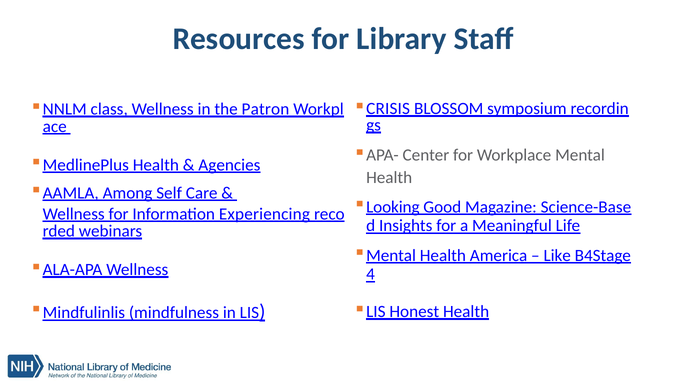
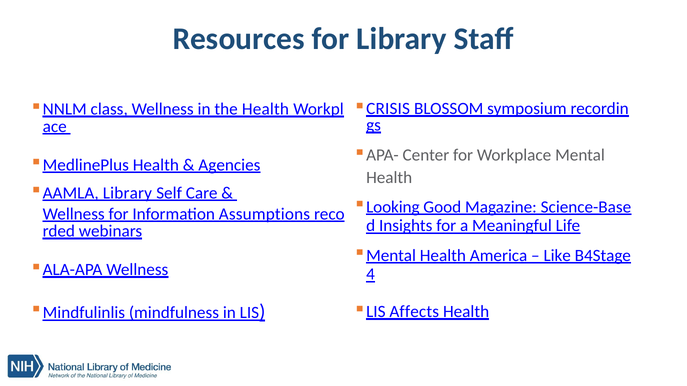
the Patron: Patron -> Health
AAMLA Among: Among -> Library
Experiencing: Experiencing -> Assumptions
Honest: Honest -> Affects
